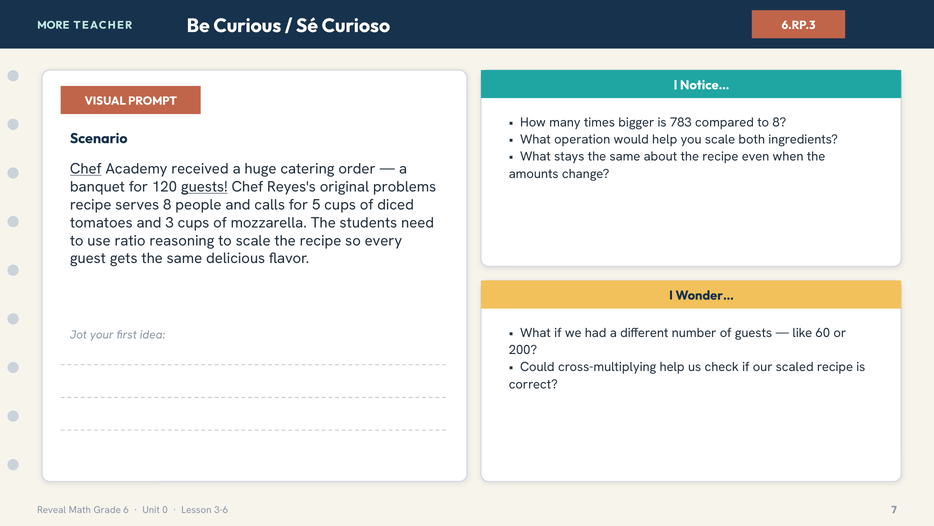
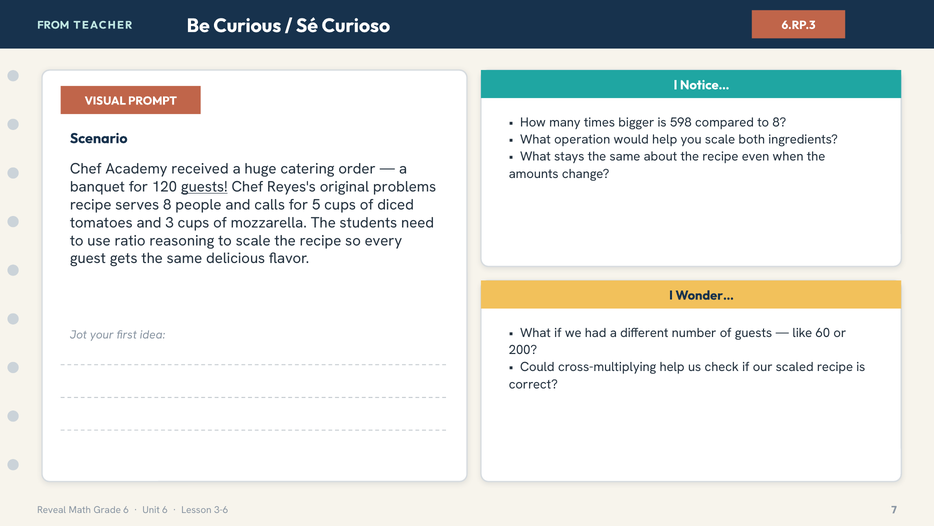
MORE: MORE -> FROM
783: 783 -> 598
Chef at (86, 169) underline: present -> none
Unit 0: 0 -> 6
